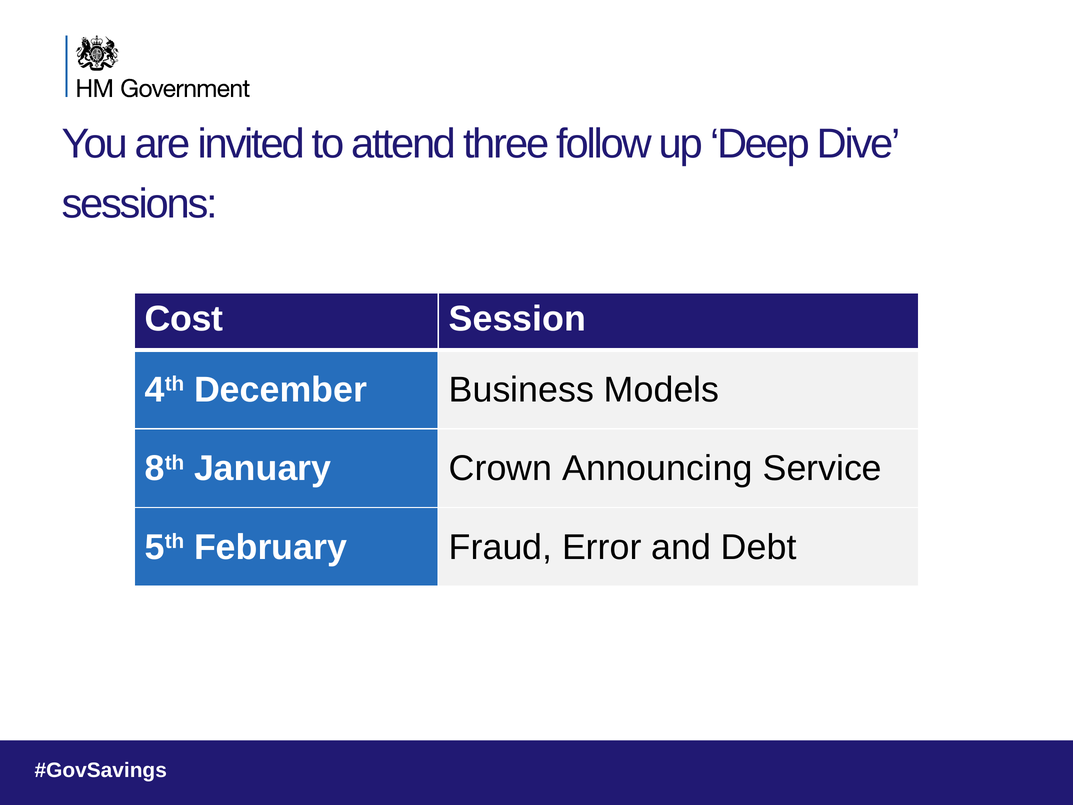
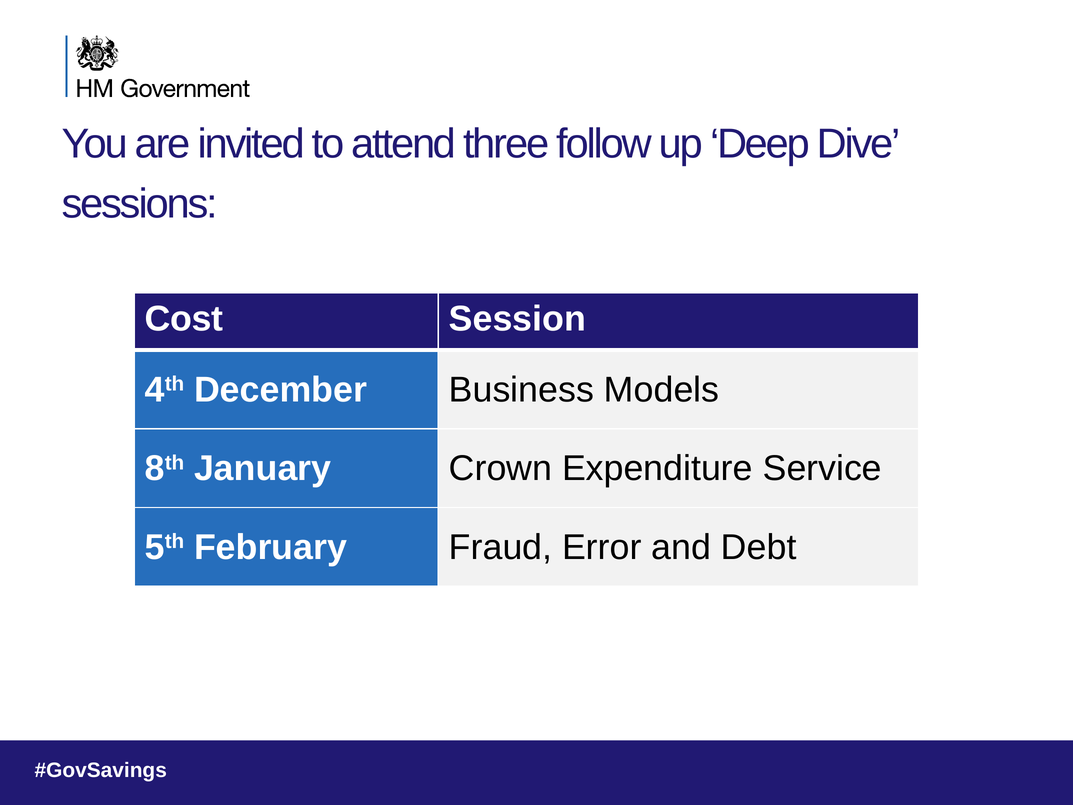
Announcing: Announcing -> Expenditure
